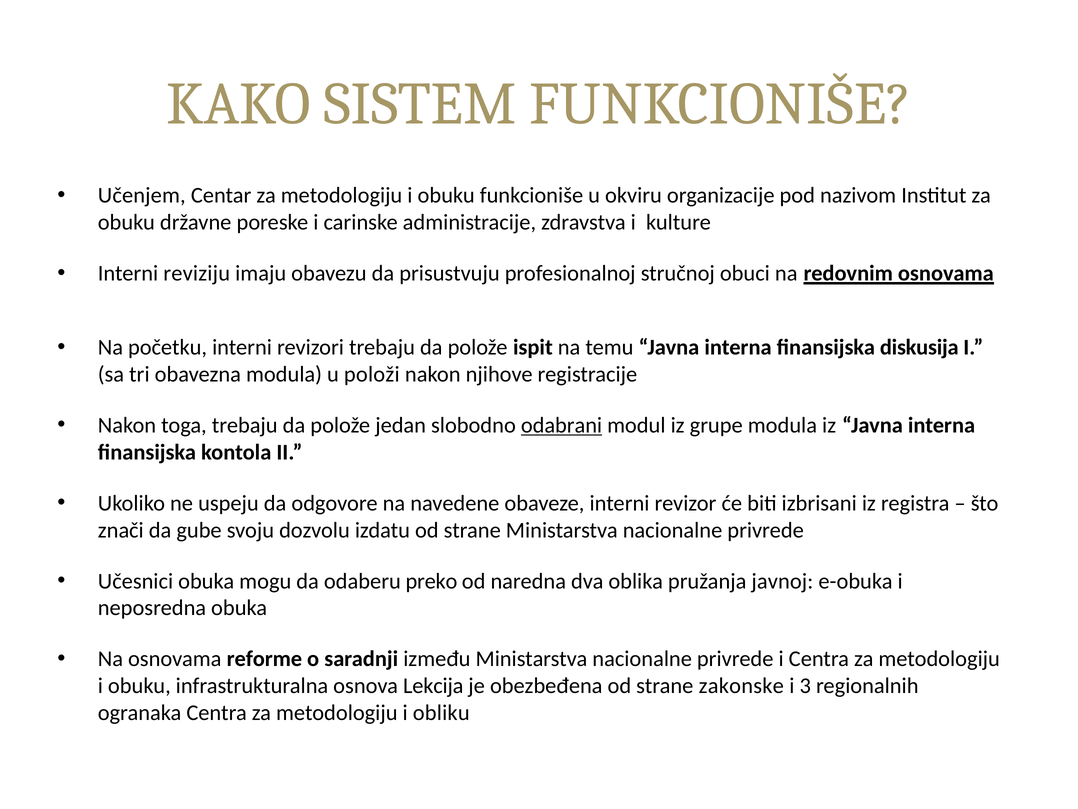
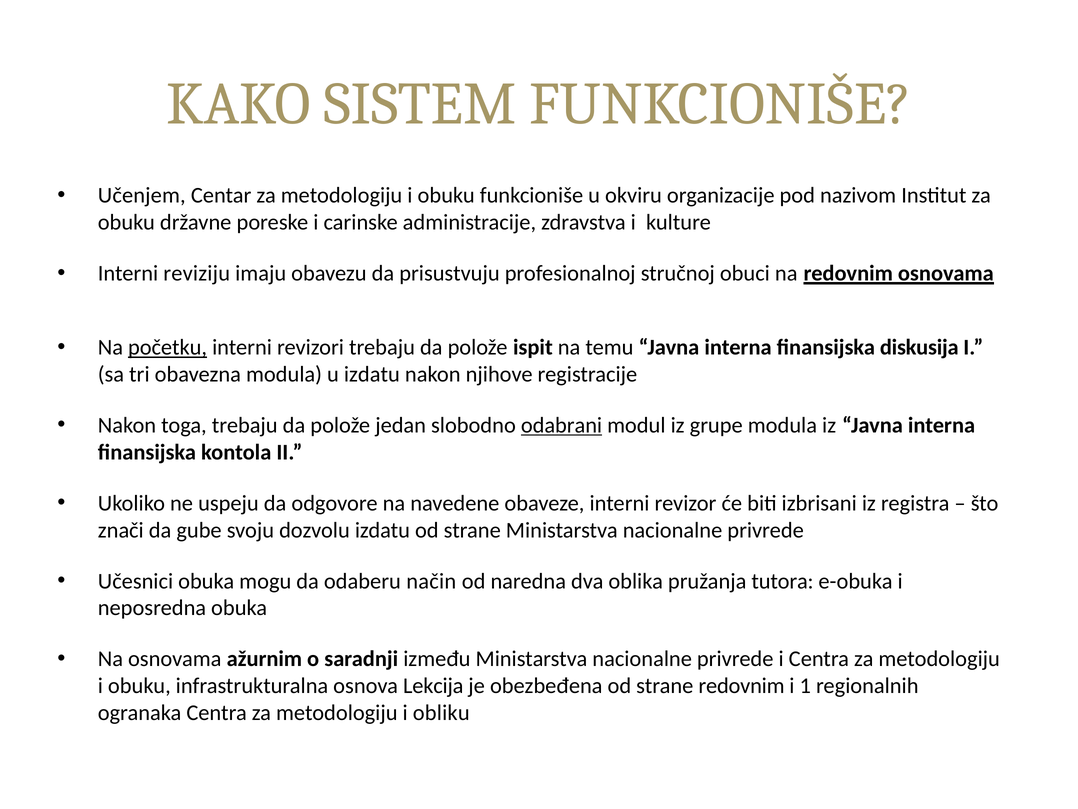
početku underline: none -> present
u položi: položi -> izdatu
preko: preko -> način
javnoj: javnoj -> tutora
reforme: reforme -> ažurnim
strane zakonske: zakonske -> redovnim
3: 3 -> 1
